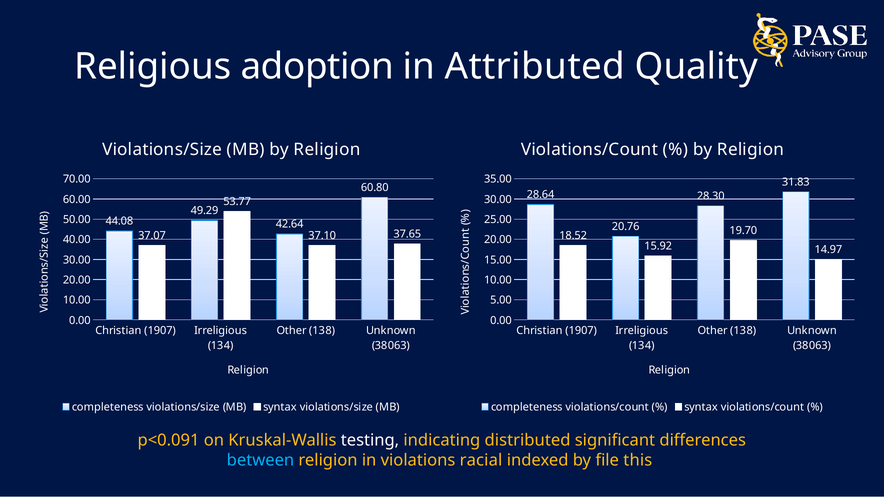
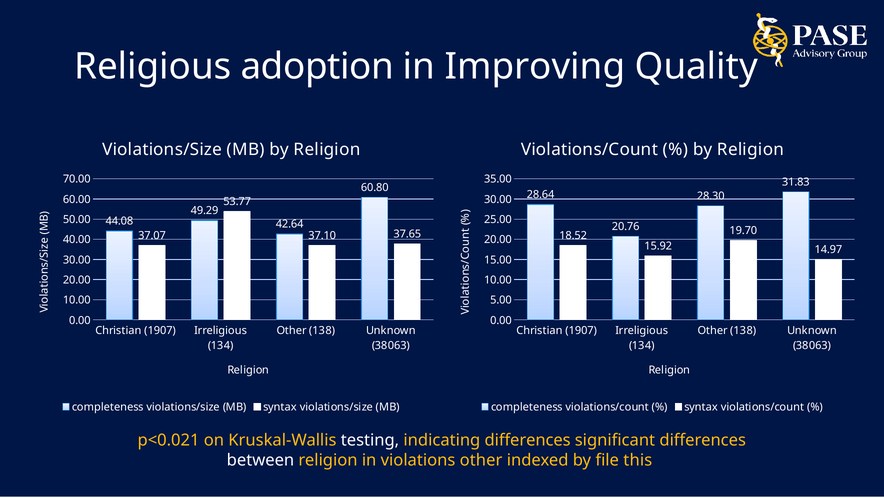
Attributed: Attributed -> Improving
p<0.091: p<0.091 -> p<0.021
indicating distributed: distributed -> differences
between colour: light blue -> white
violations racial: racial -> other
